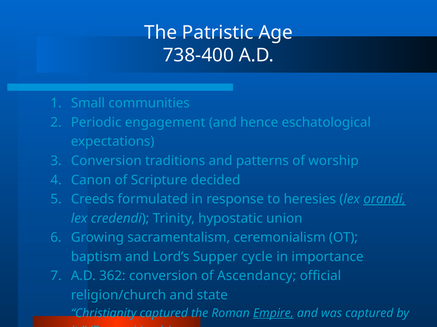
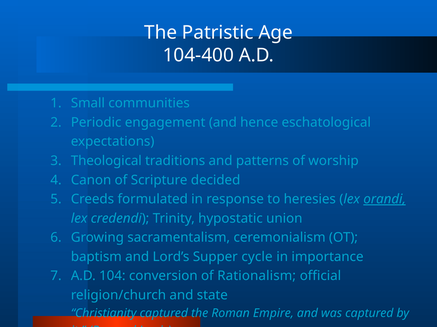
738-400: 738-400 -> 104-400
Conversion at (106, 161): Conversion -> Theological
362: 362 -> 104
Ascendancy: Ascendancy -> Rationalism
Empire underline: present -> none
